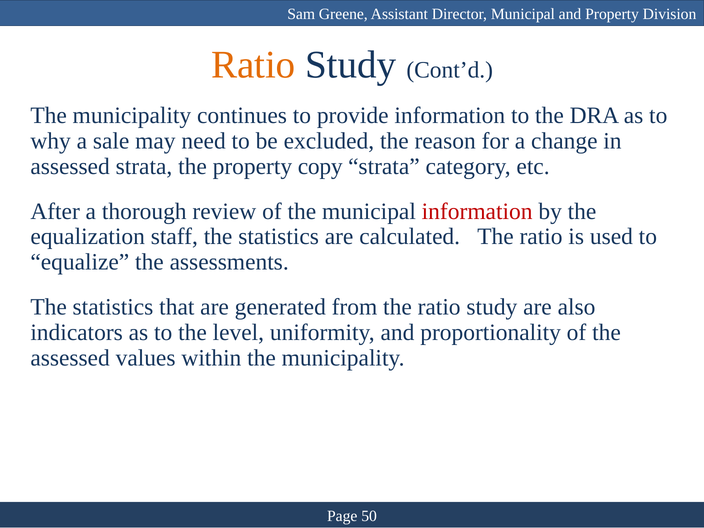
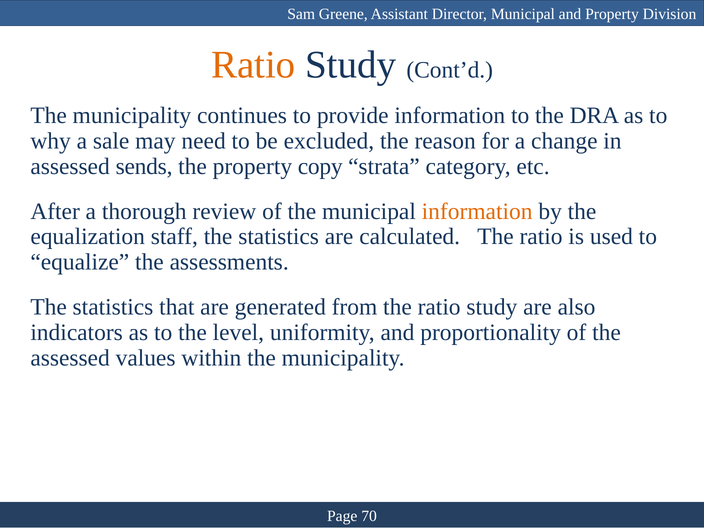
assessed strata: strata -> sends
information at (477, 211) colour: red -> orange
50: 50 -> 70
